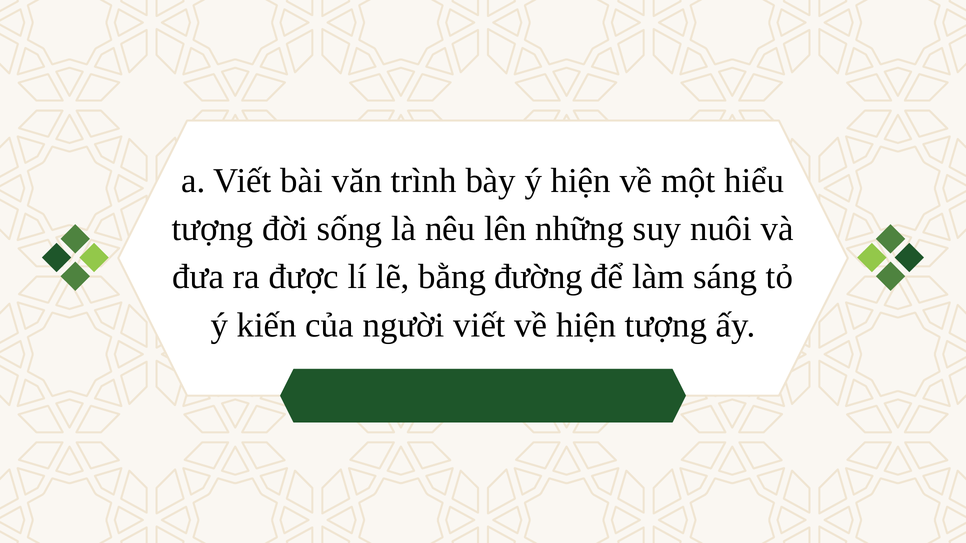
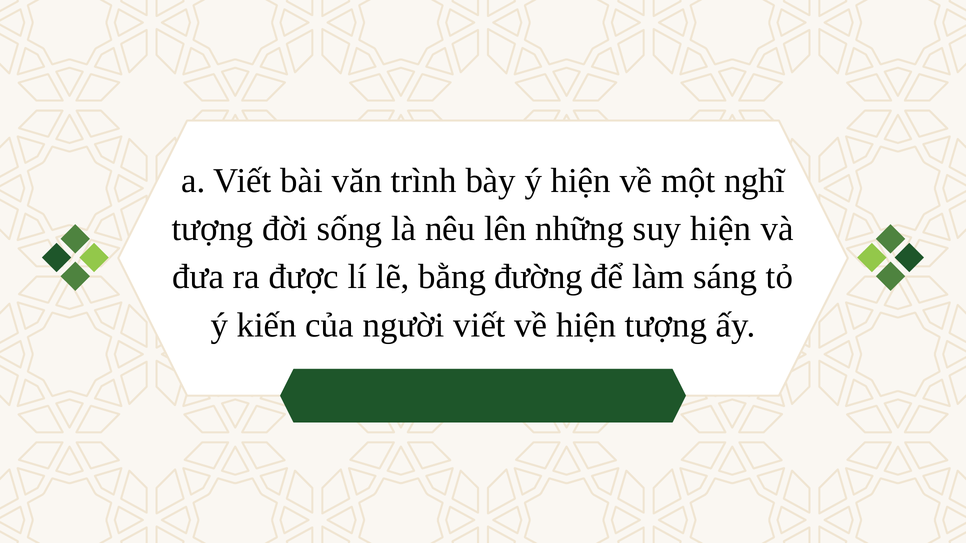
hiểu: hiểu -> nghĩ
suy nuôi: nuôi -> hiện
